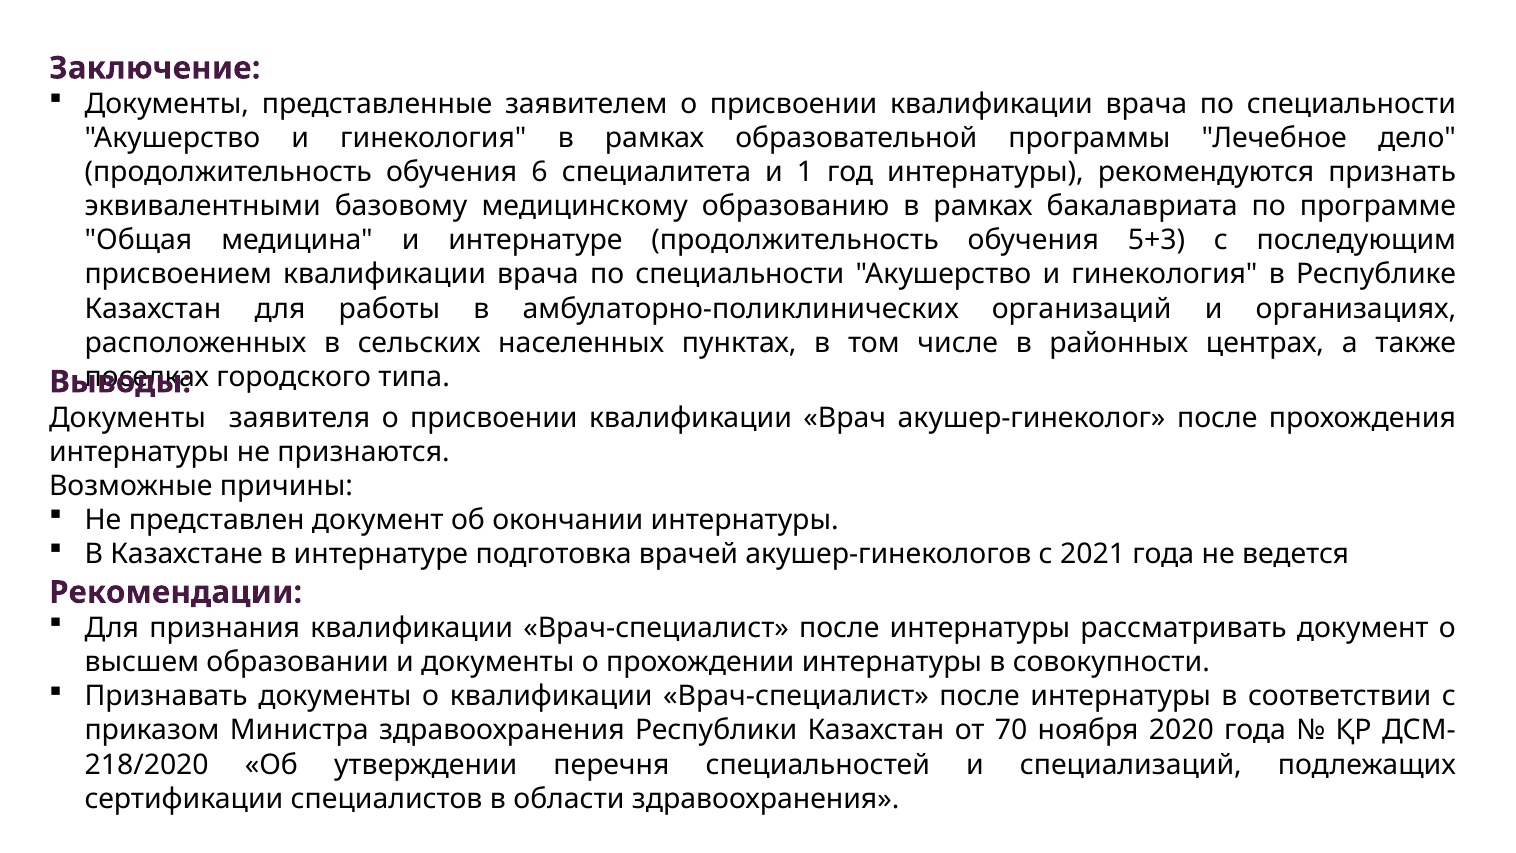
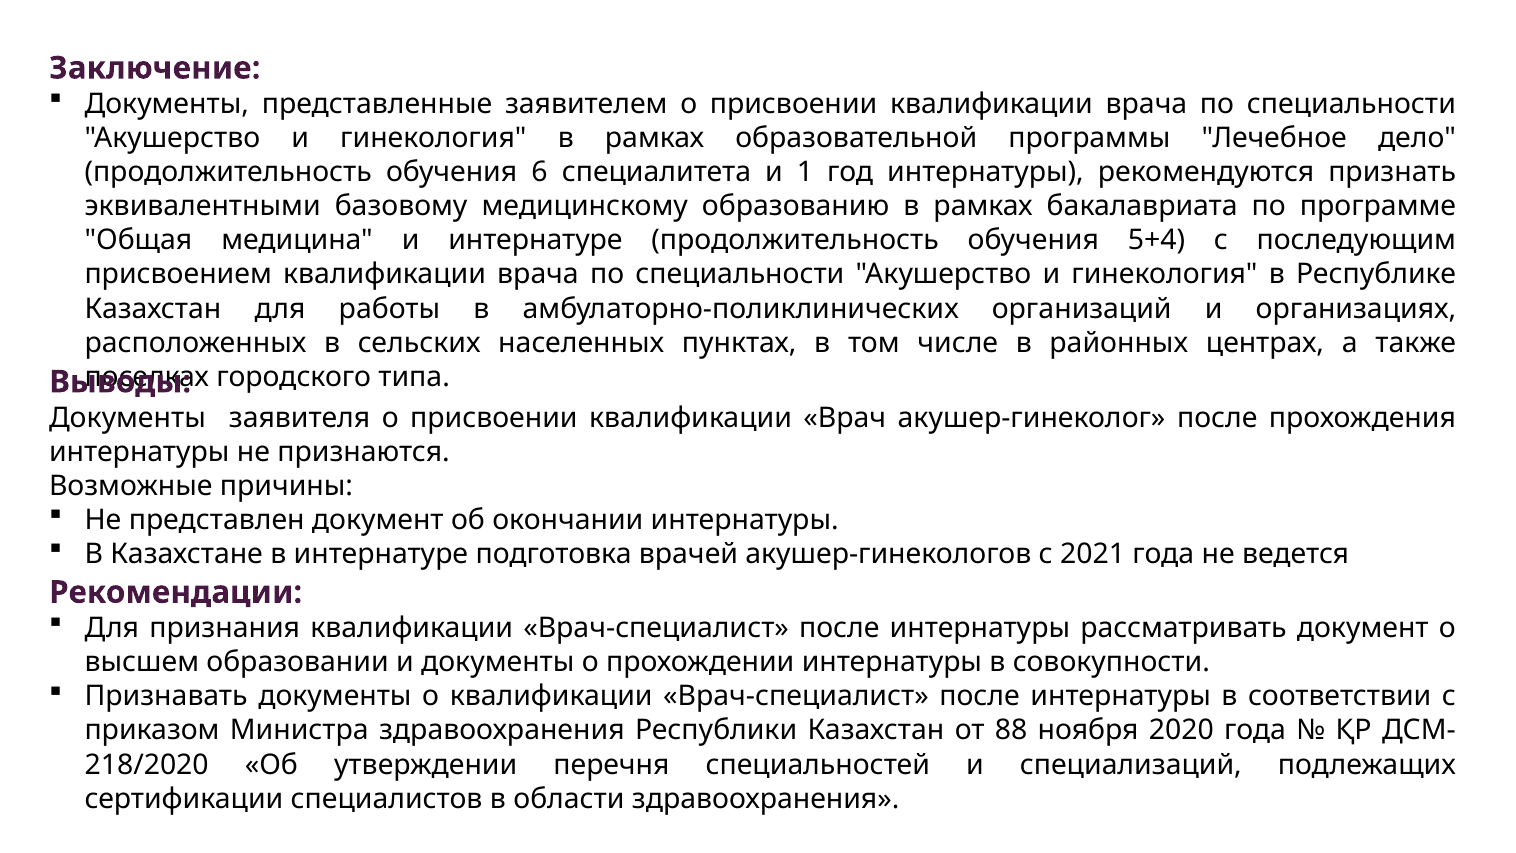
5+3: 5+3 -> 5+4
70: 70 -> 88
